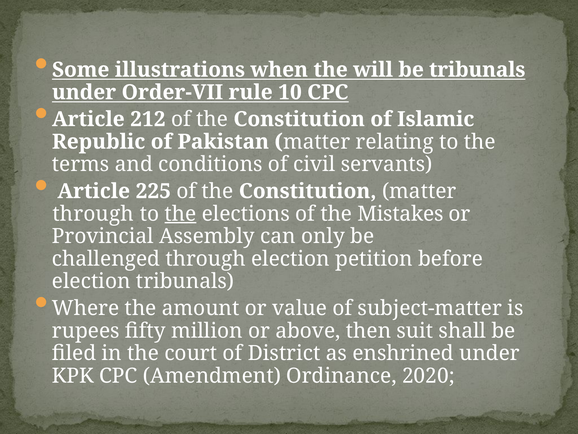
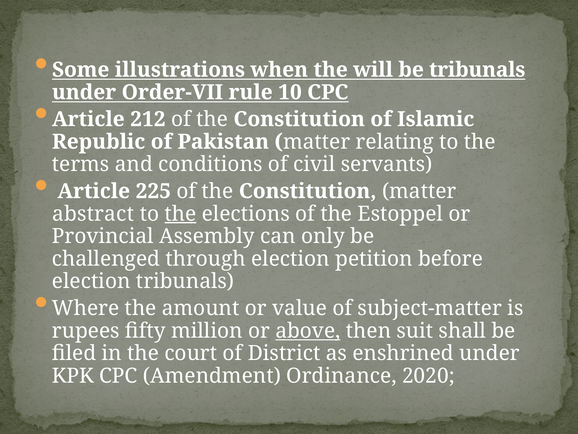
through at (93, 214): through -> abstract
Mistakes: Mistakes -> Estoppel
above underline: none -> present
